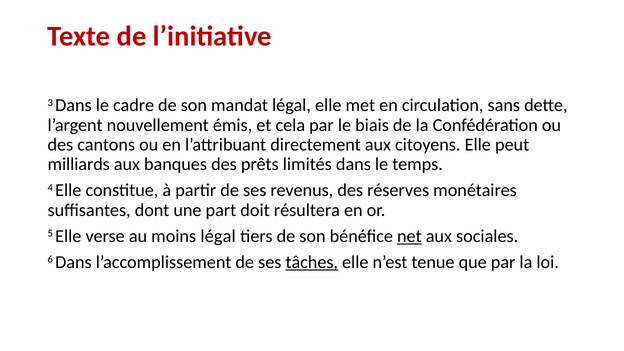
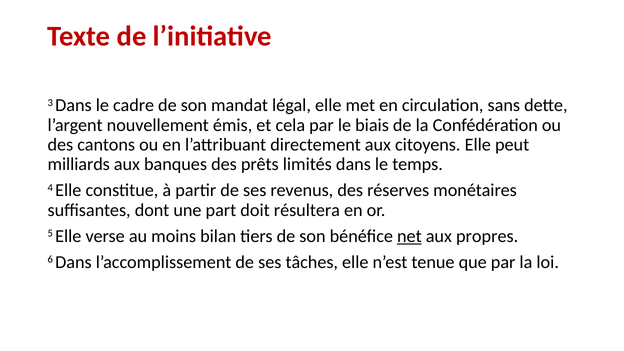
moins légal: légal -> bilan
sociales: sociales -> propres
tâches underline: present -> none
